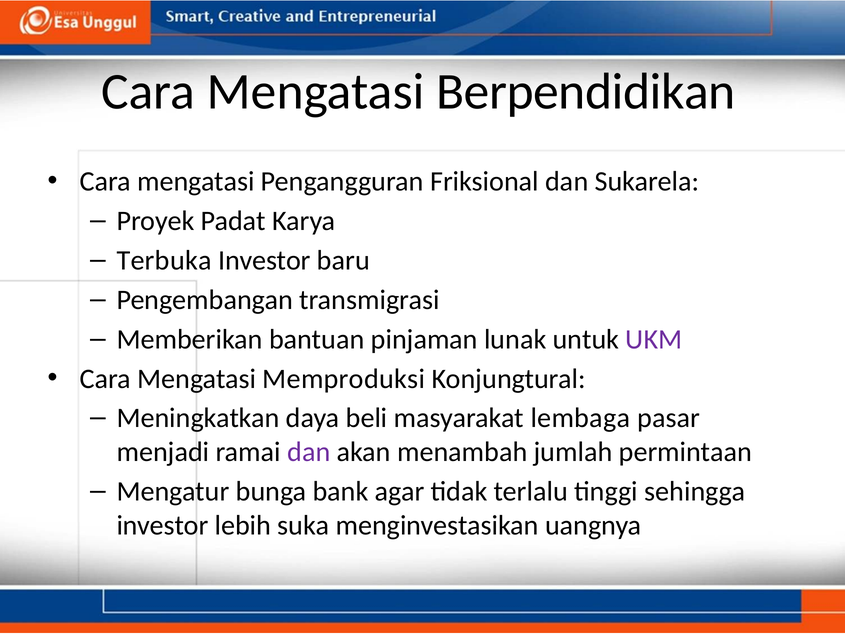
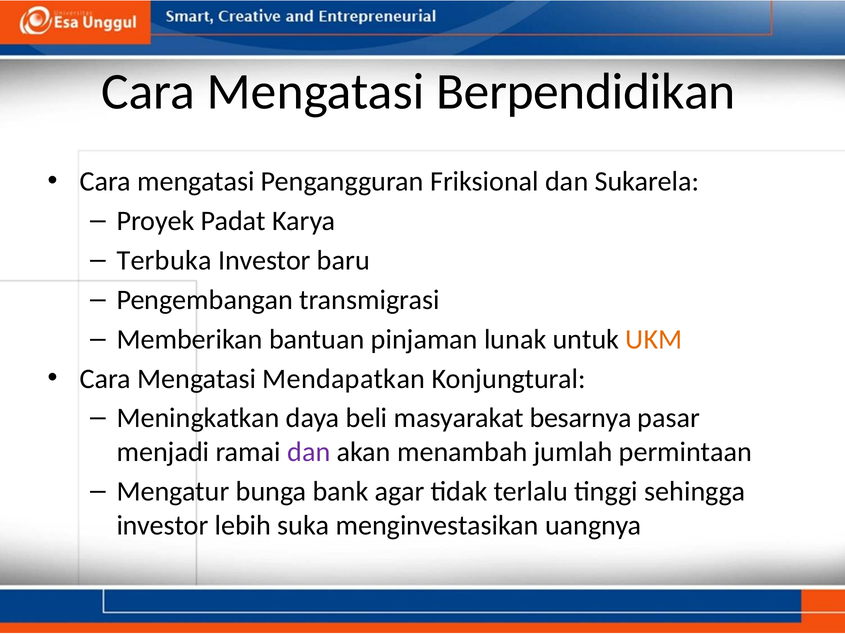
UKM colour: purple -> orange
Memproduksi: Memproduksi -> Mendapatkan
lembaga: lembaga -> besarnya
